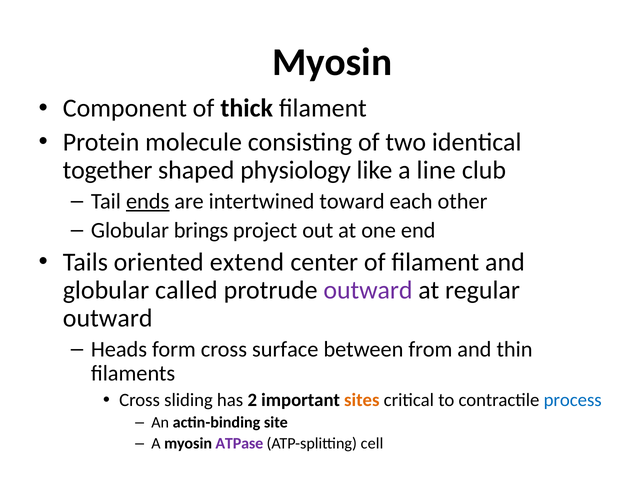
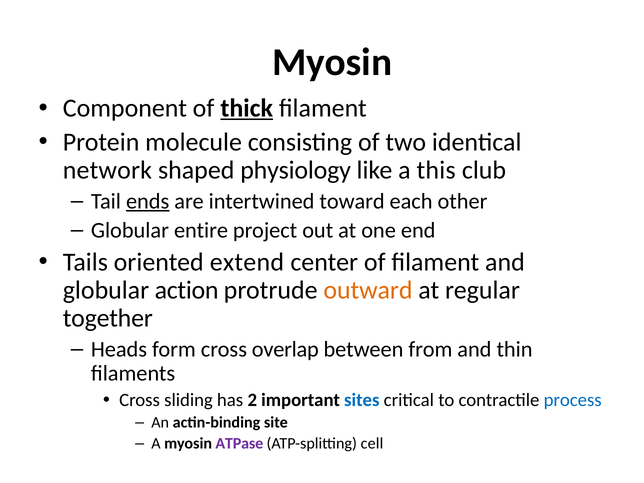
thick underline: none -> present
together: together -> network
line: line -> this
brings: brings -> entire
called: called -> action
outward at (368, 290) colour: purple -> orange
outward at (108, 318): outward -> together
surface: surface -> overlap
sites colour: orange -> blue
